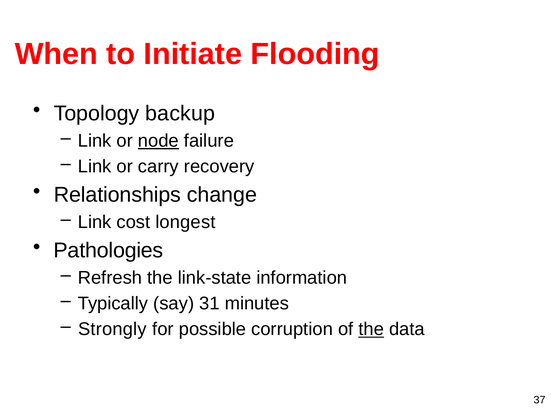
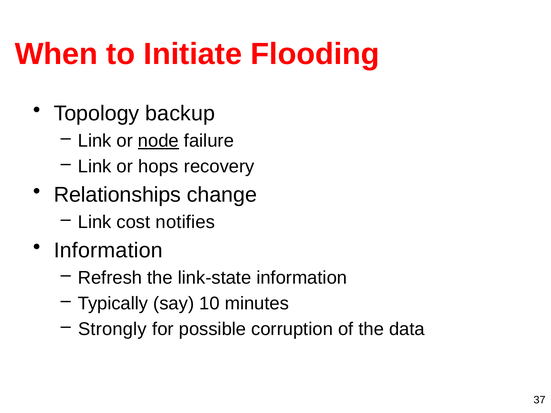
carry: carry -> hops
longest: longest -> notifies
Pathologies at (108, 251): Pathologies -> Information
31: 31 -> 10
the at (371, 329) underline: present -> none
